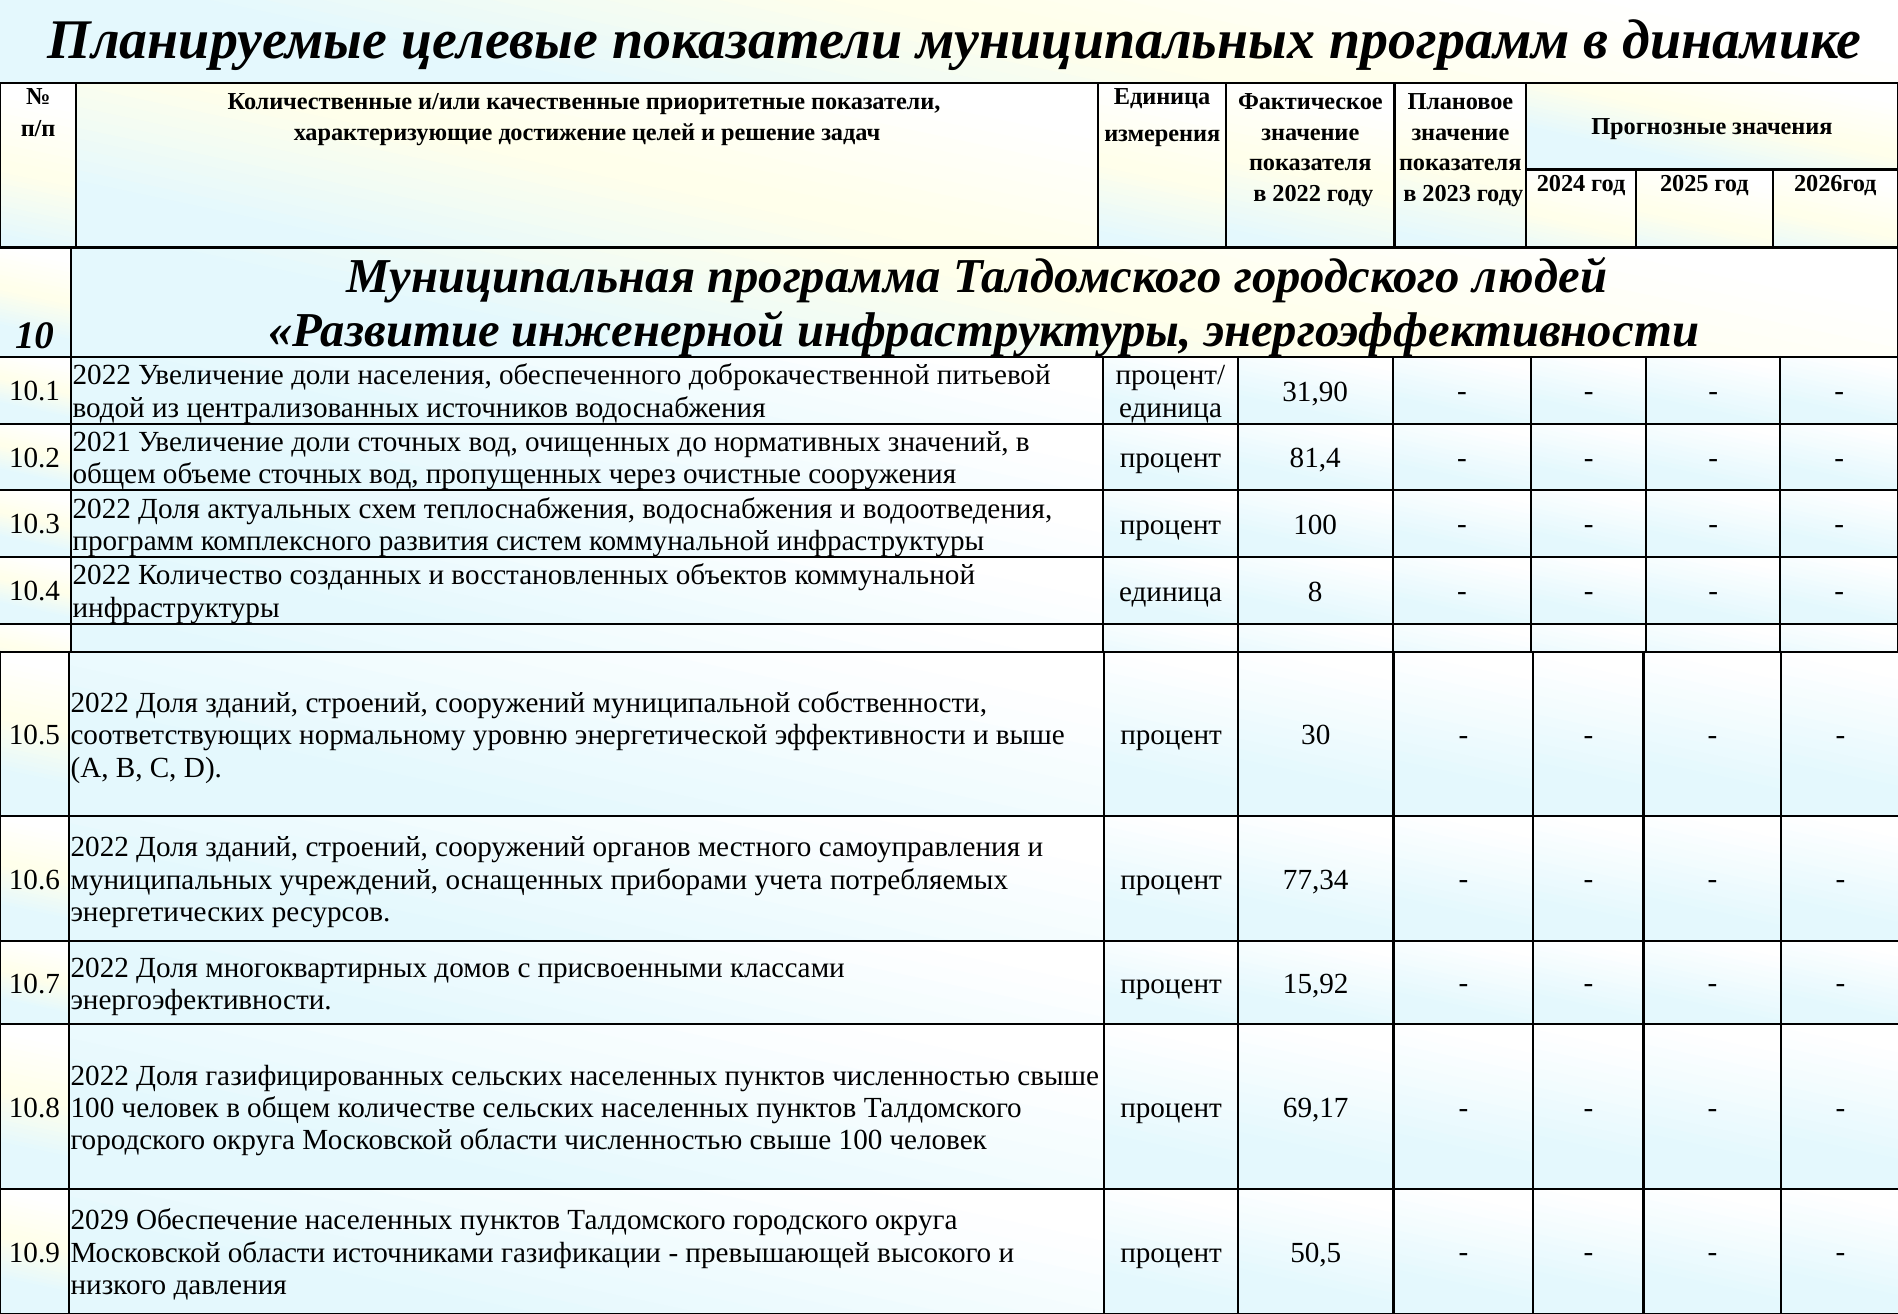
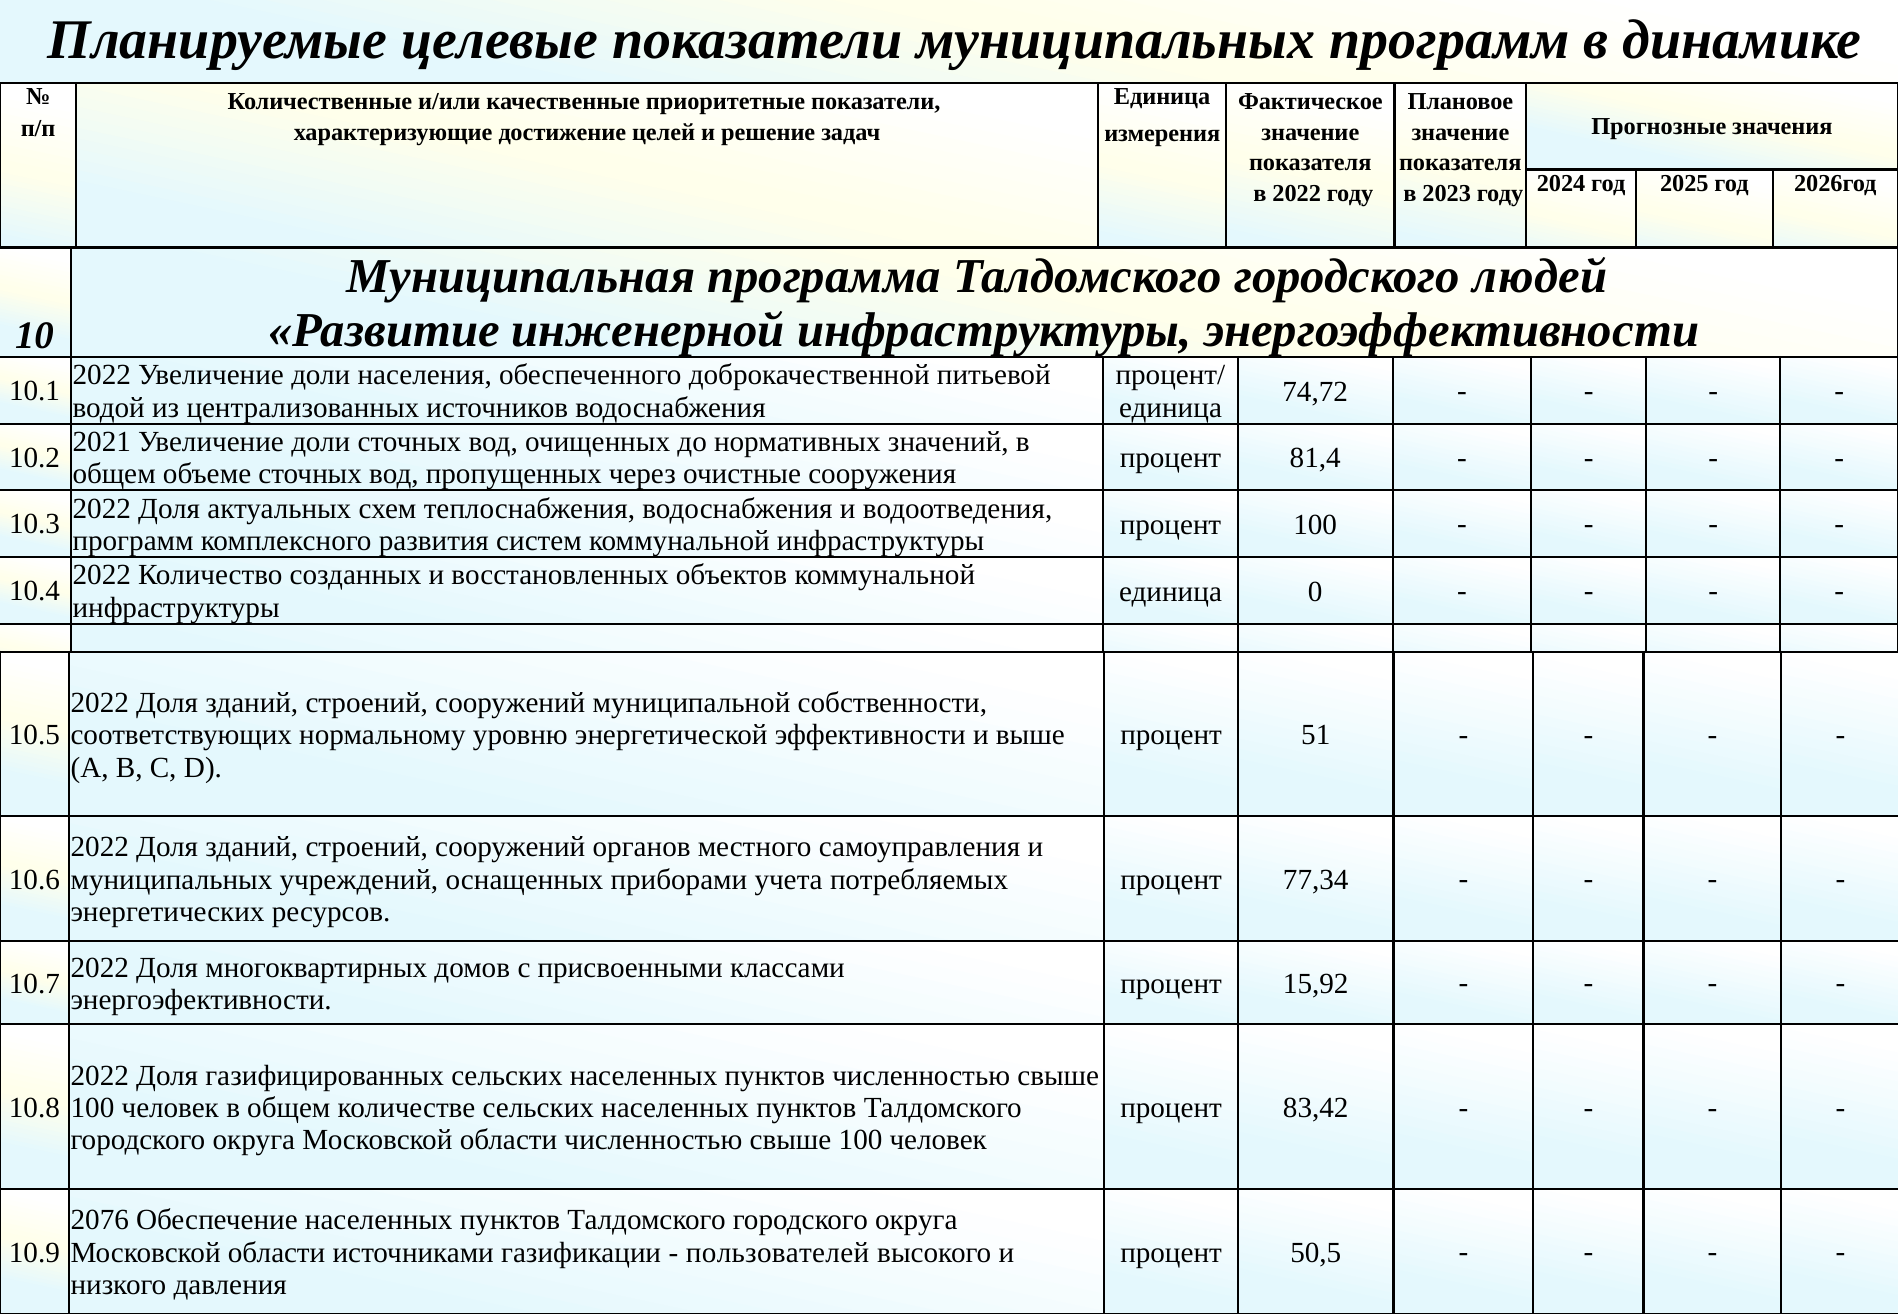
31,90: 31,90 -> 74,72
единица 8: 8 -> 0
30: 30 -> 51
69,17: 69,17 -> 83,42
2029: 2029 -> 2076
превышающей: превышающей -> пользователей
